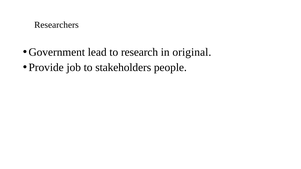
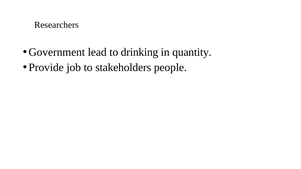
research: research -> drinking
original: original -> quantity
